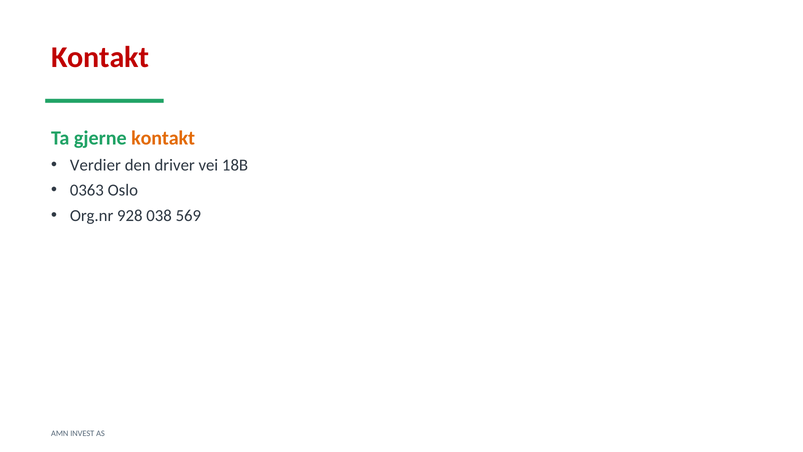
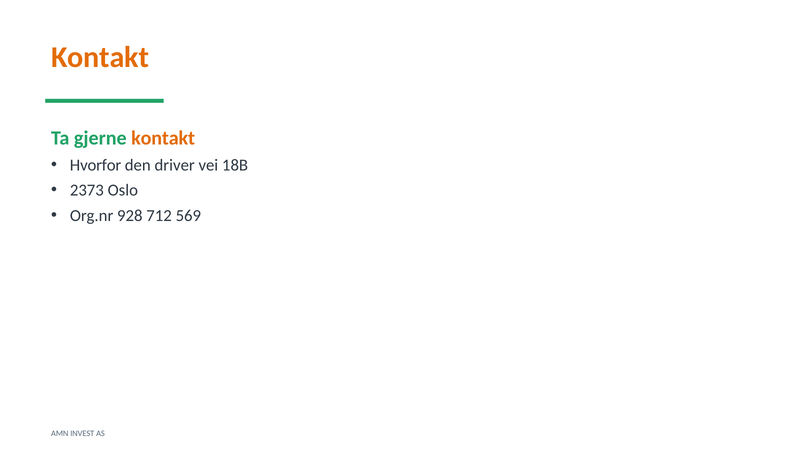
Kontakt at (100, 57) colour: red -> orange
Verdier: Verdier -> Hvorfor
0363: 0363 -> 2373
038: 038 -> 712
